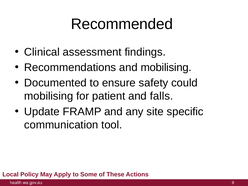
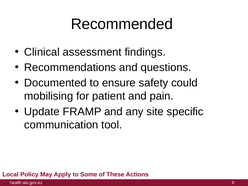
and mobilising: mobilising -> questions
falls: falls -> pain
